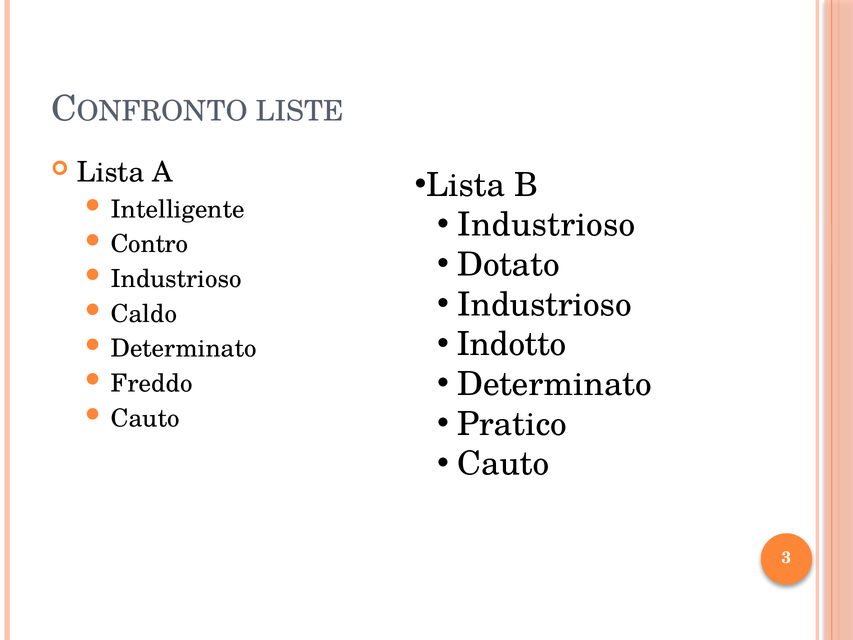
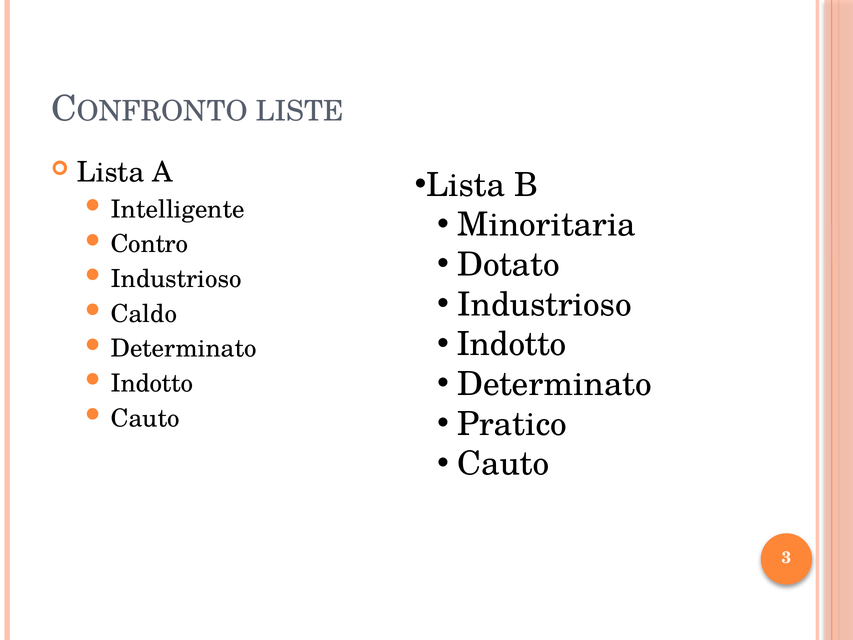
Industrioso at (546, 225): Industrioso -> Minoritaria
Freddo at (152, 383): Freddo -> Indotto
